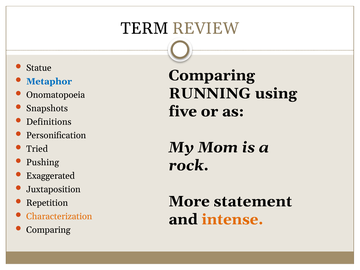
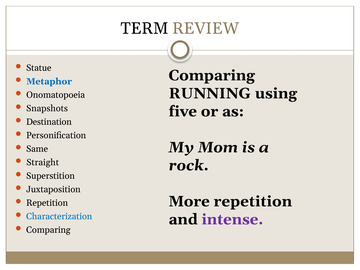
Definitions: Definitions -> Destination
Tried: Tried -> Same
Pushing: Pushing -> Straight
Exaggerated: Exaggerated -> Superstition
More statement: statement -> repetition
Characterization colour: orange -> blue
intense colour: orange -> purple
